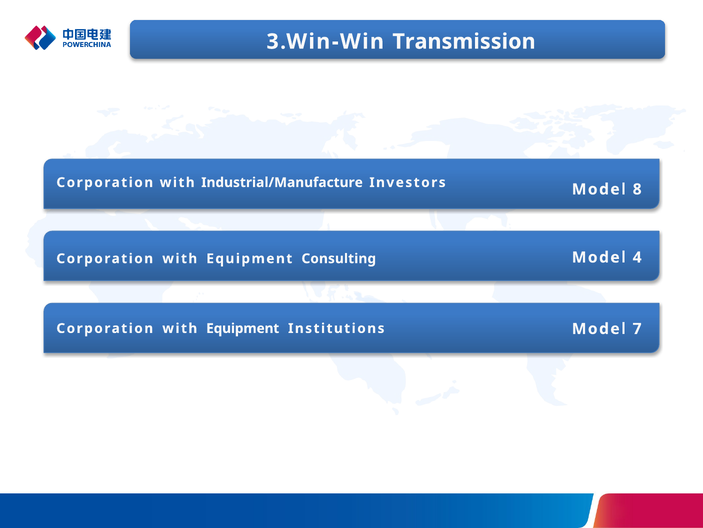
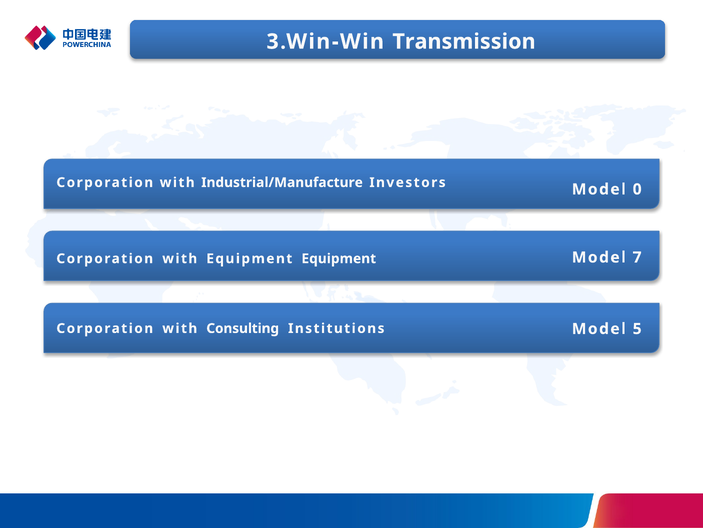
8: 8 -> 0
Equipment Consulting: Consulting -> Equipment
4: 4 -> 7
Equipment at (243, 328): Equipment -> Consulting
7: 7 -> 5
